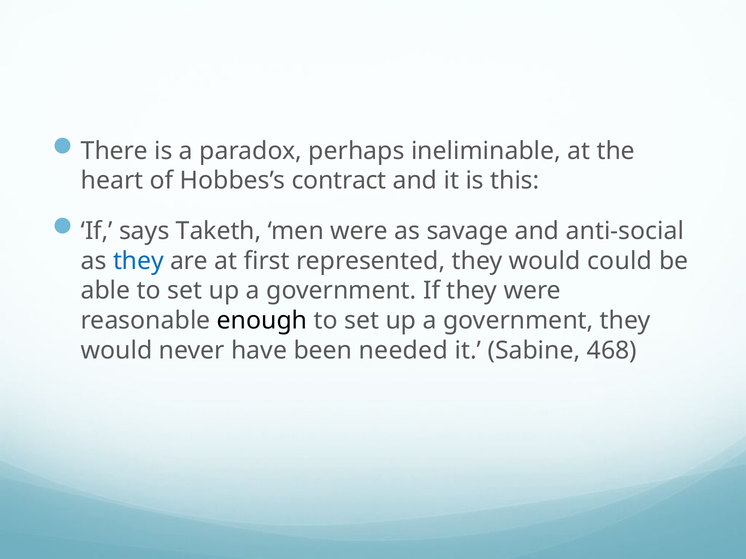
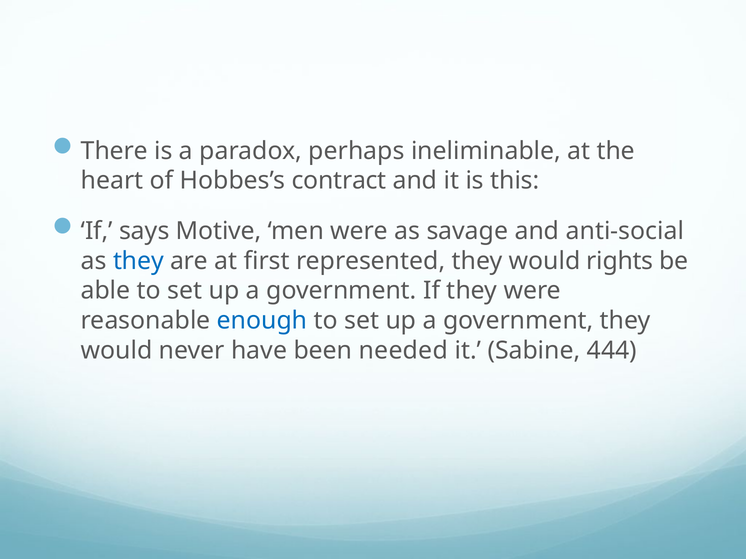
Taketh: Taketh -> Motive
could: could -> rights
enough colour: black -> blue
468: 468 -> 444
